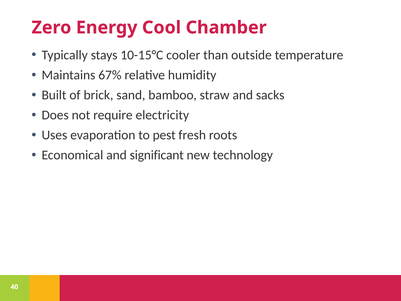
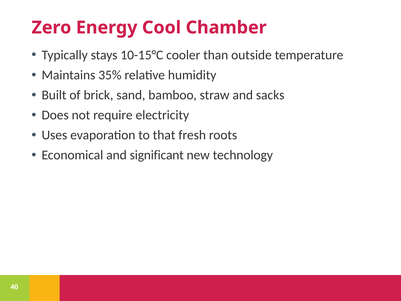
67%: 67% -> 35%
pest: pest -> that
